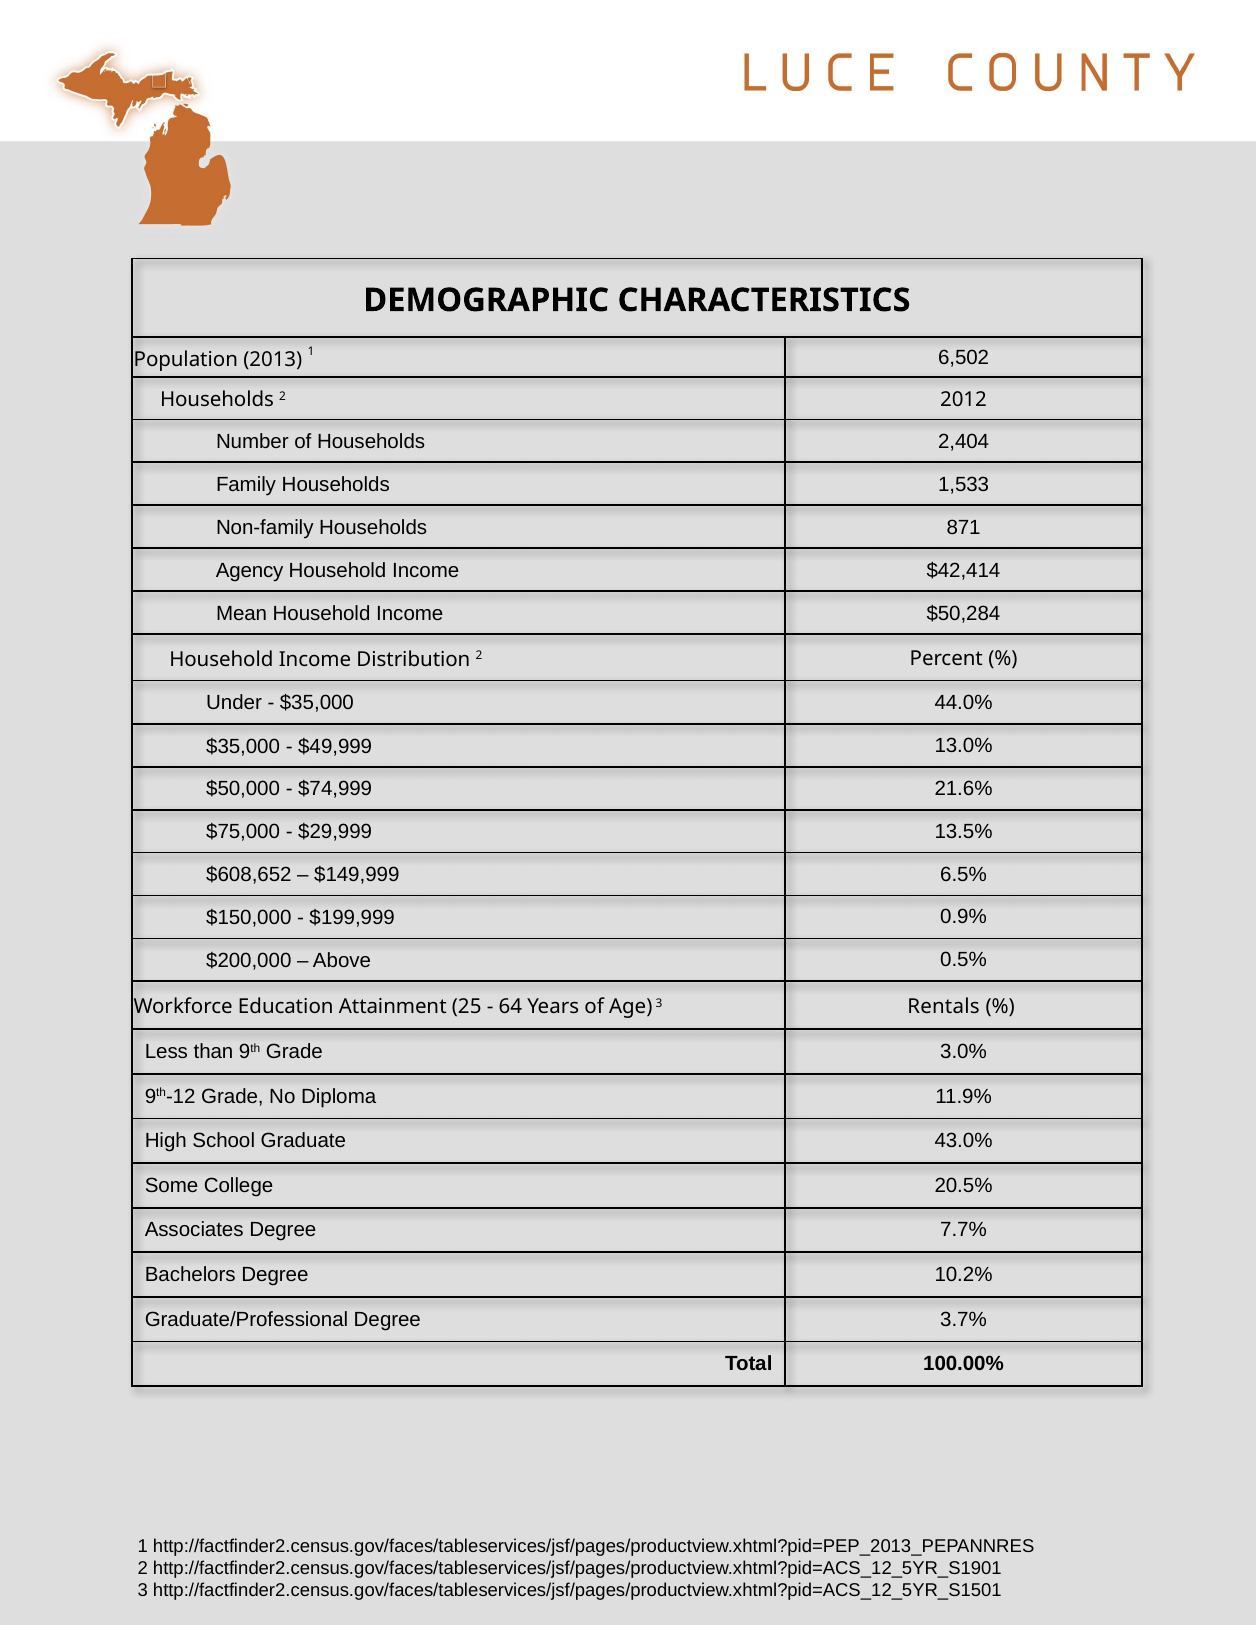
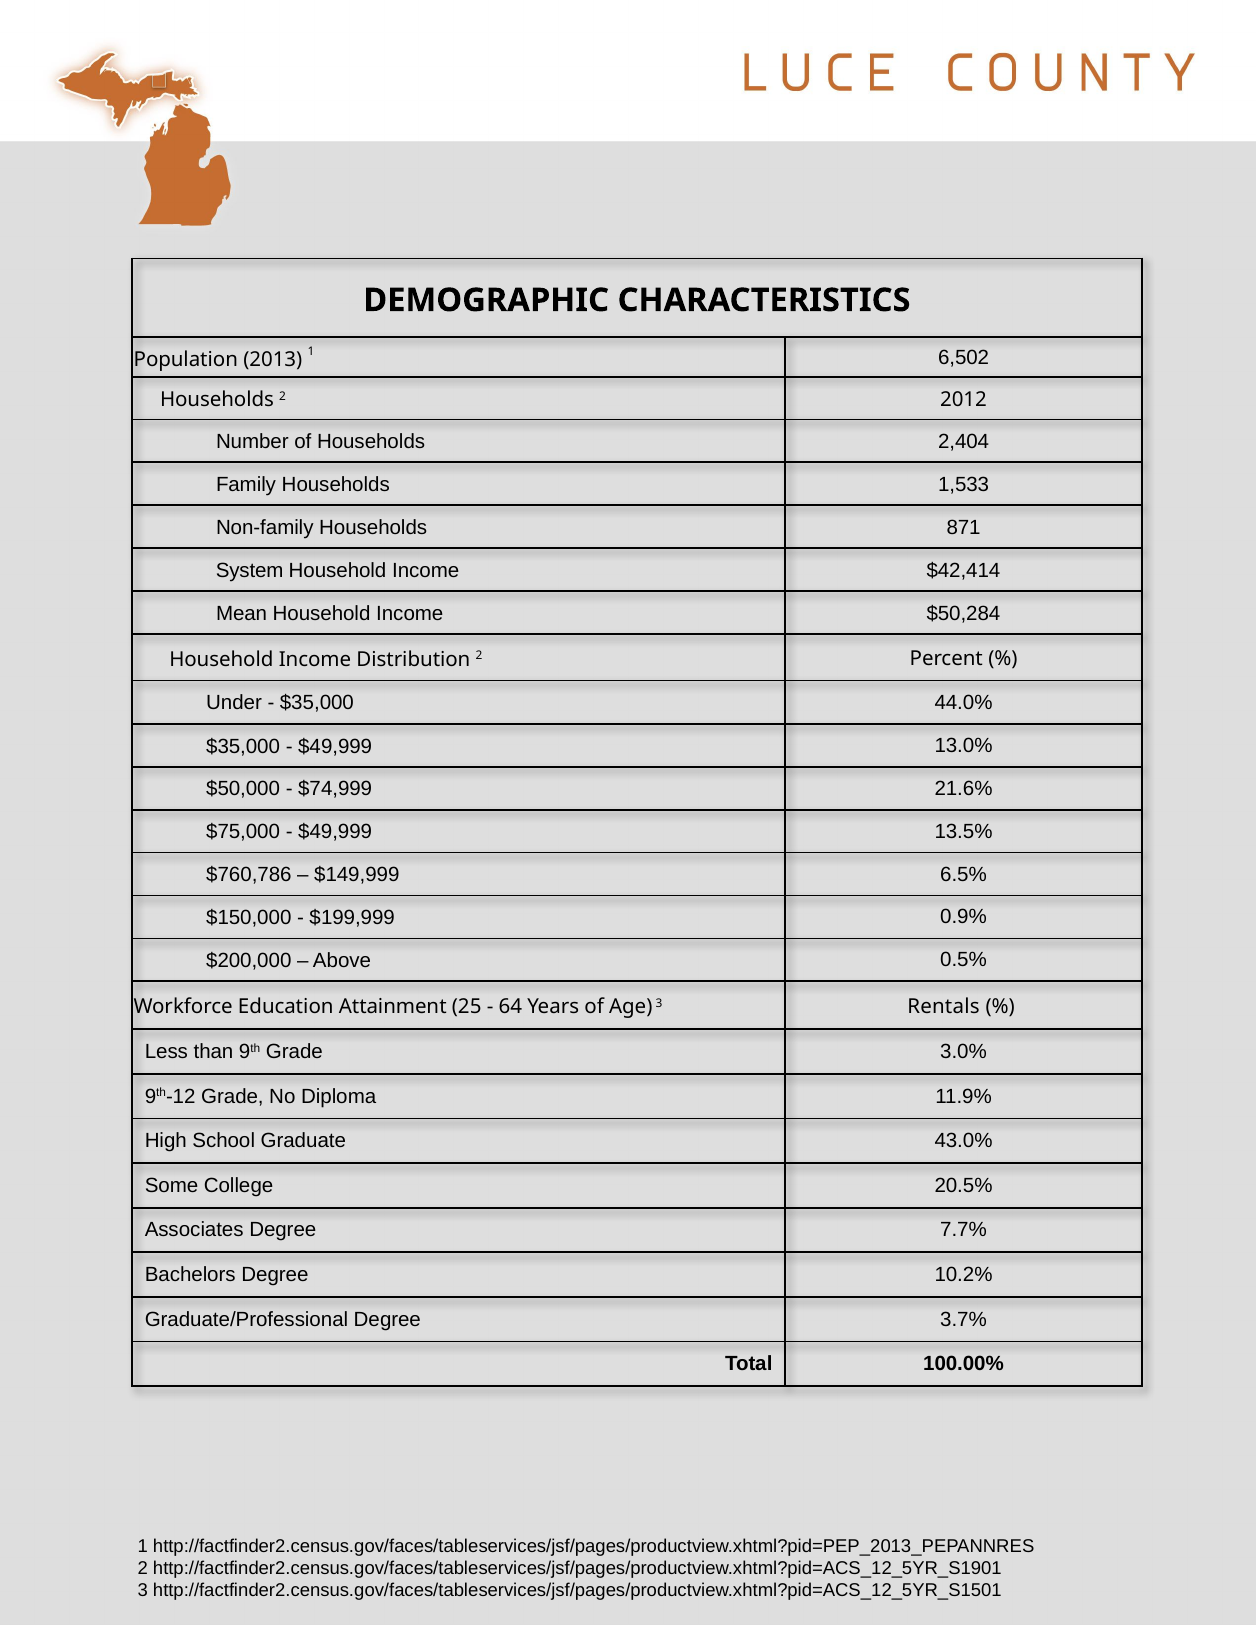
Agency: Agency -> System
$29,999 at (335, 832): $29,999 -> $49,999
$608,652: $608,652 -> $760,786
